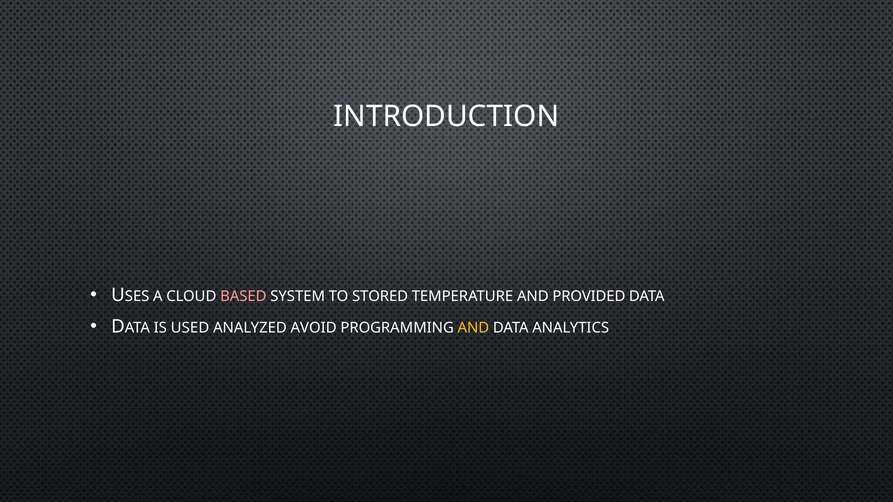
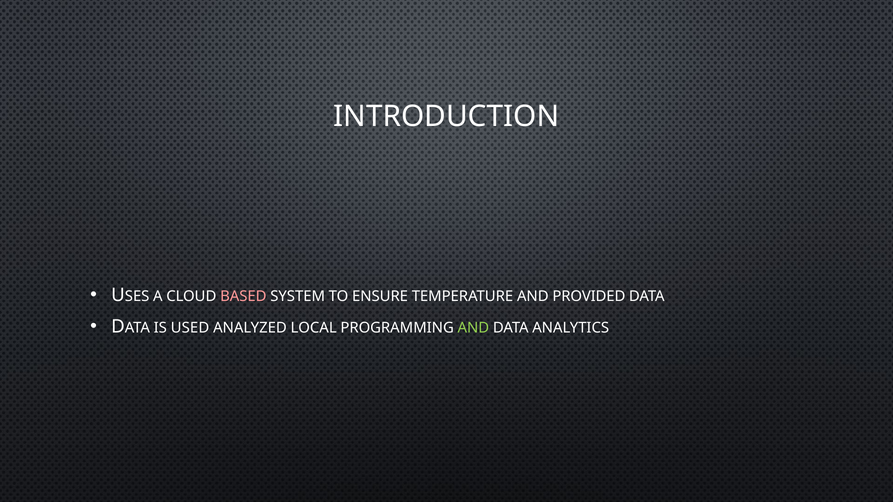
STORED: STORED -> ENSURE
AVOID: AVOID -> LOCAL
AND at (473, 328) colour: yellow -> light green
